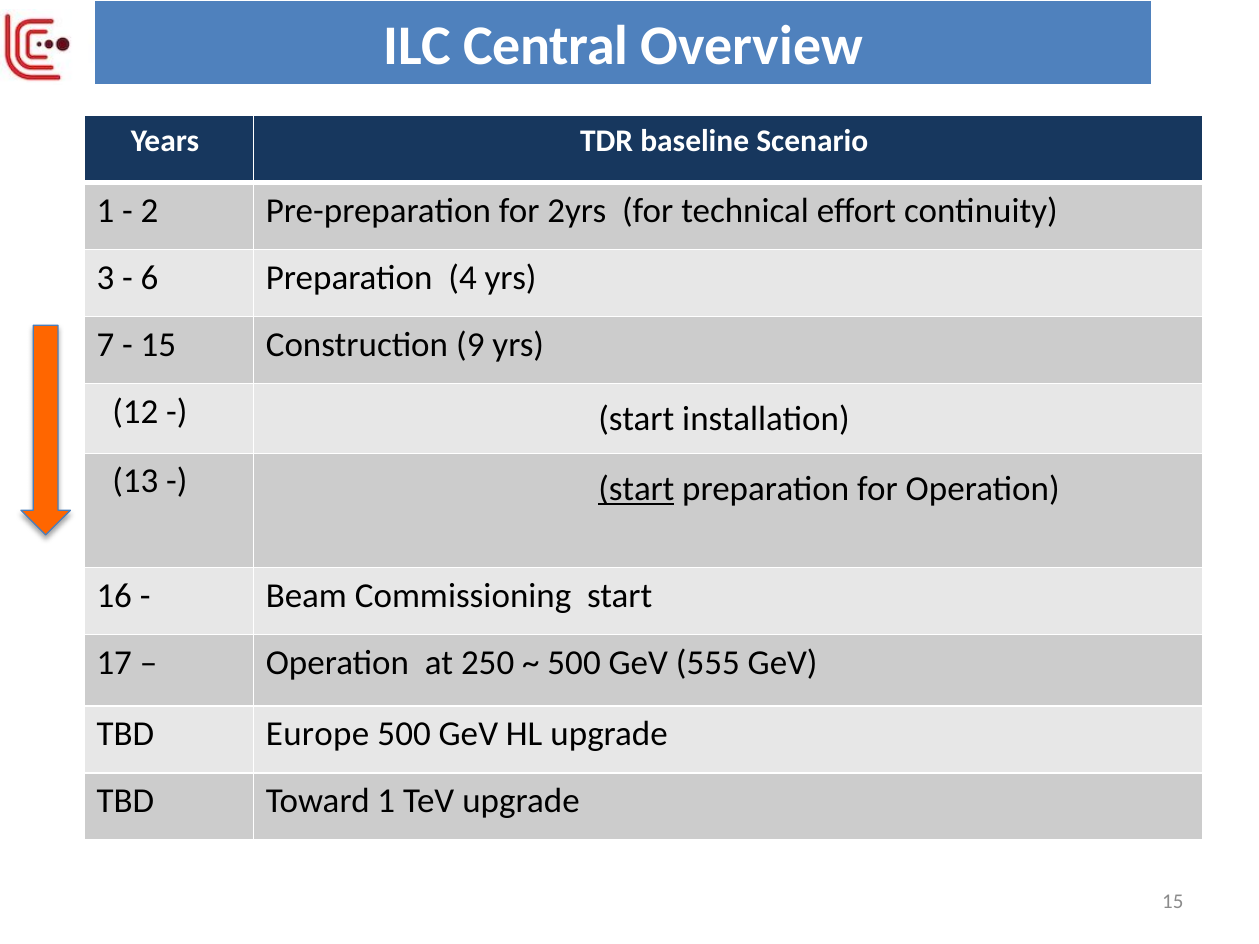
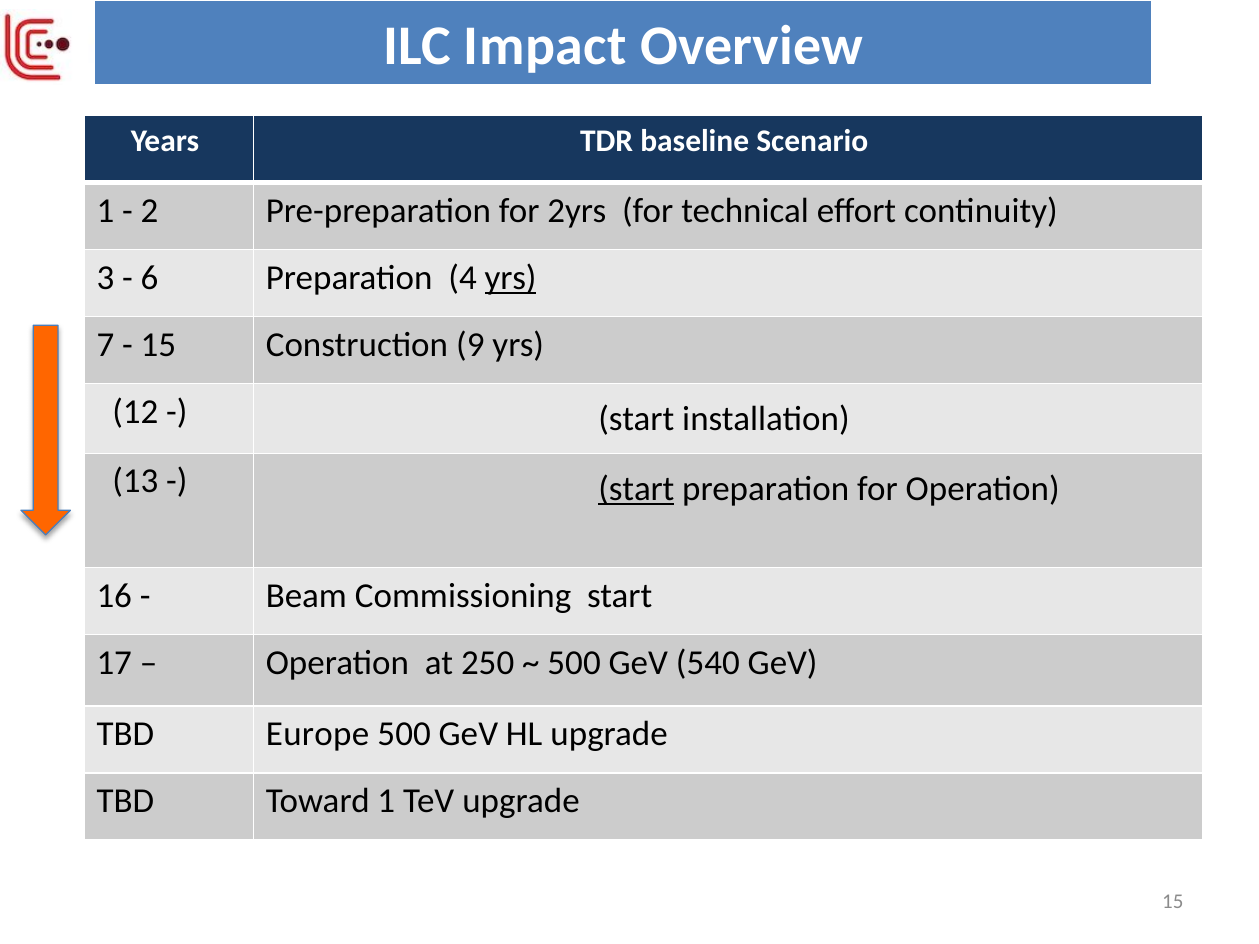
Central: Central -> Impact
yrs at (511, 278) underline: none -> present
555: 555 -> 540
